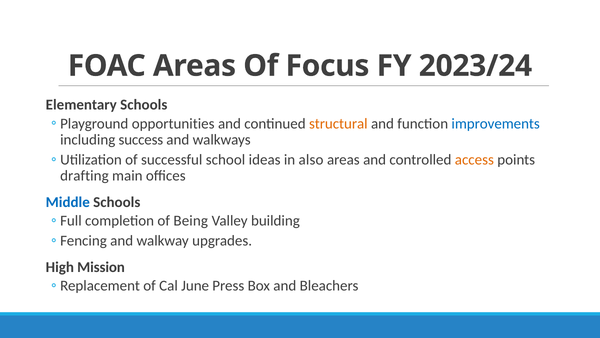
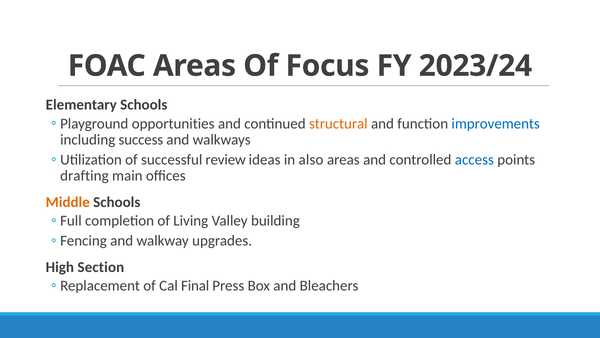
school: school -> review
access colour: orange -> blue
Middle colour: blue -> orange
Being: Being -> Living
Mission: Mission -> Section
June: June -> Final
